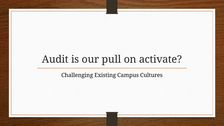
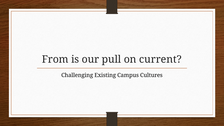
Audit: Audit -> From
activate: activate -> current
